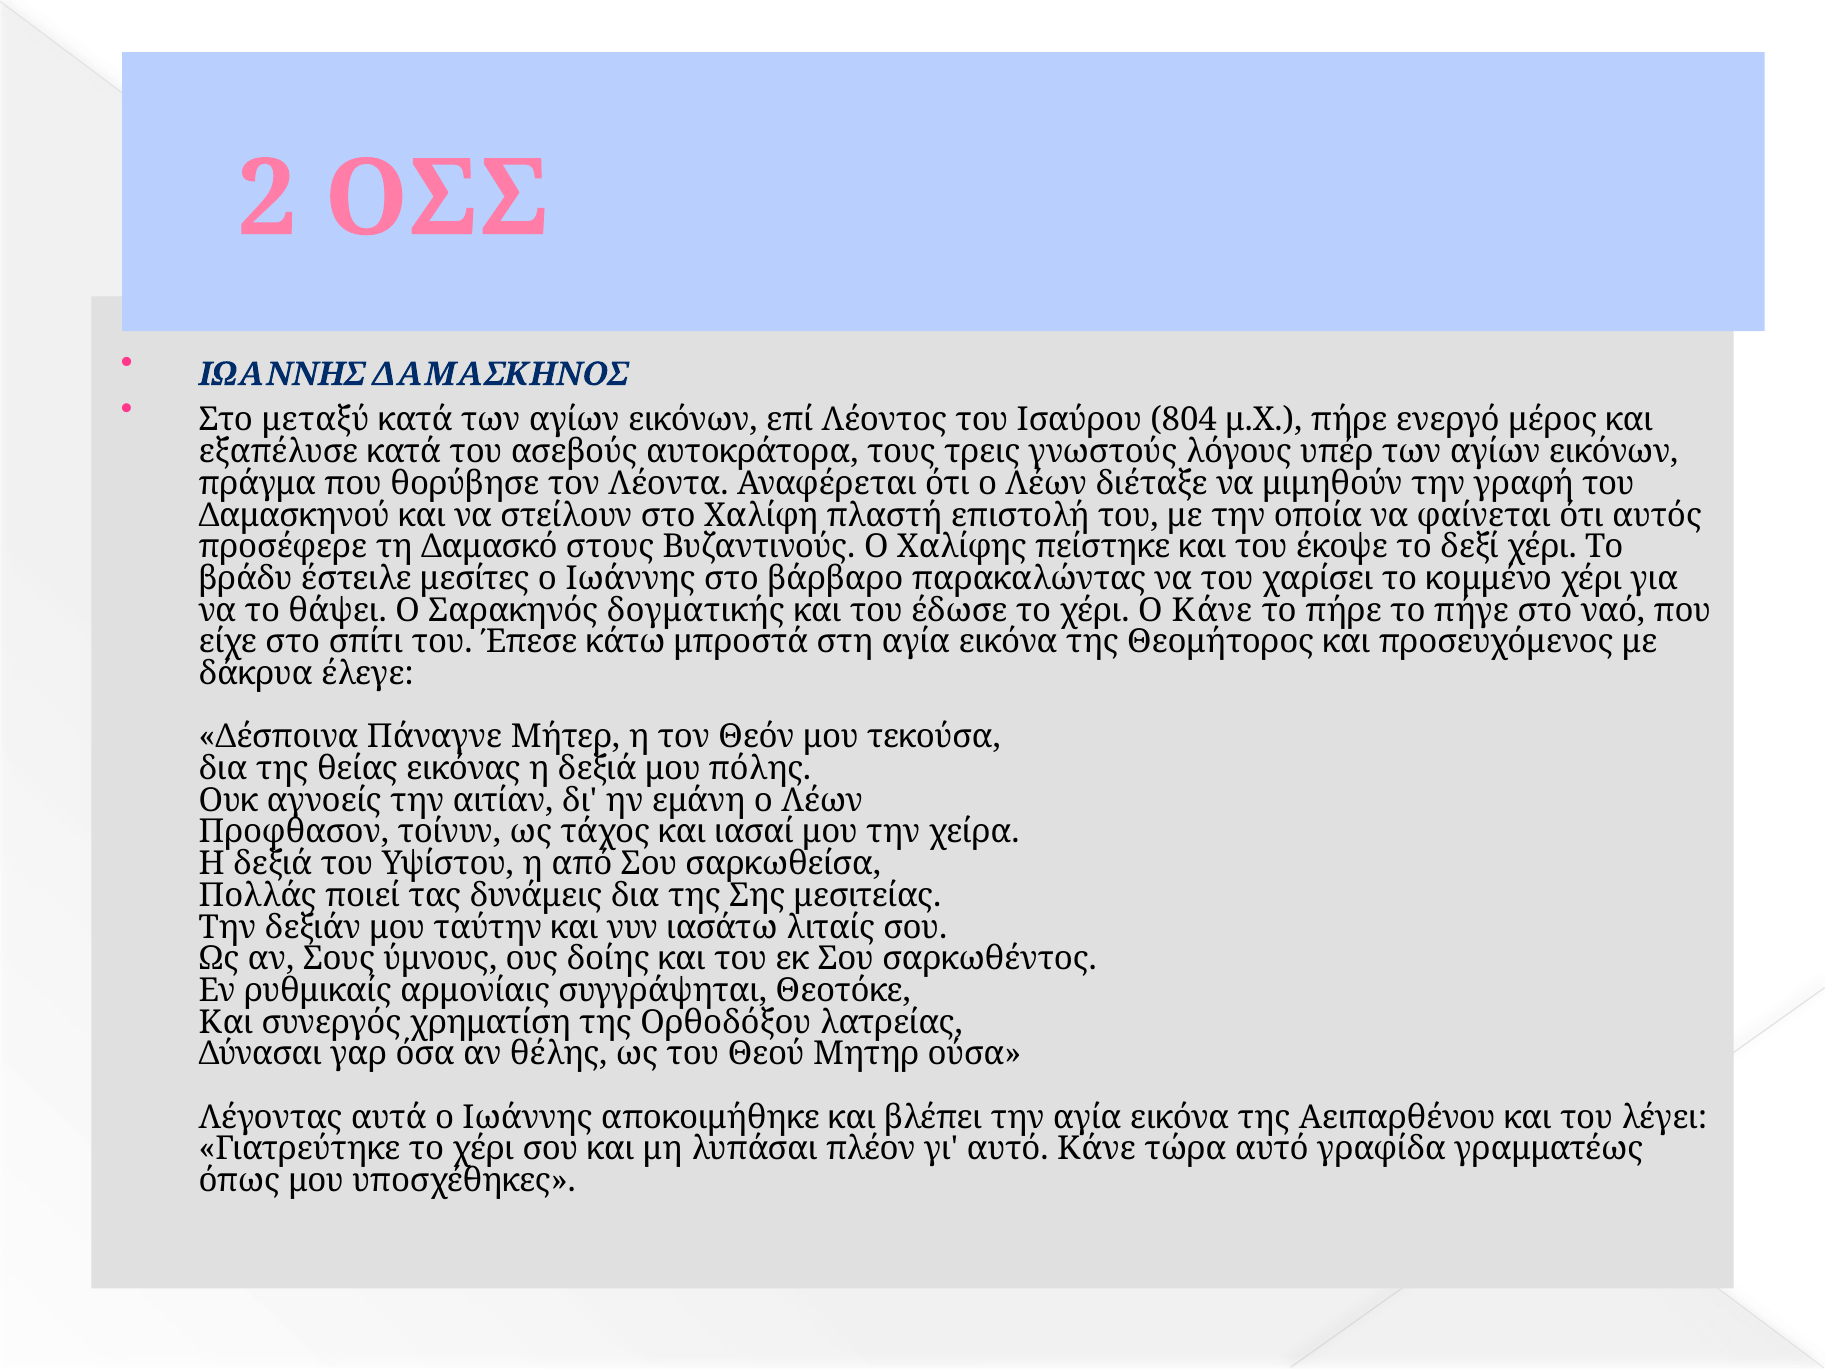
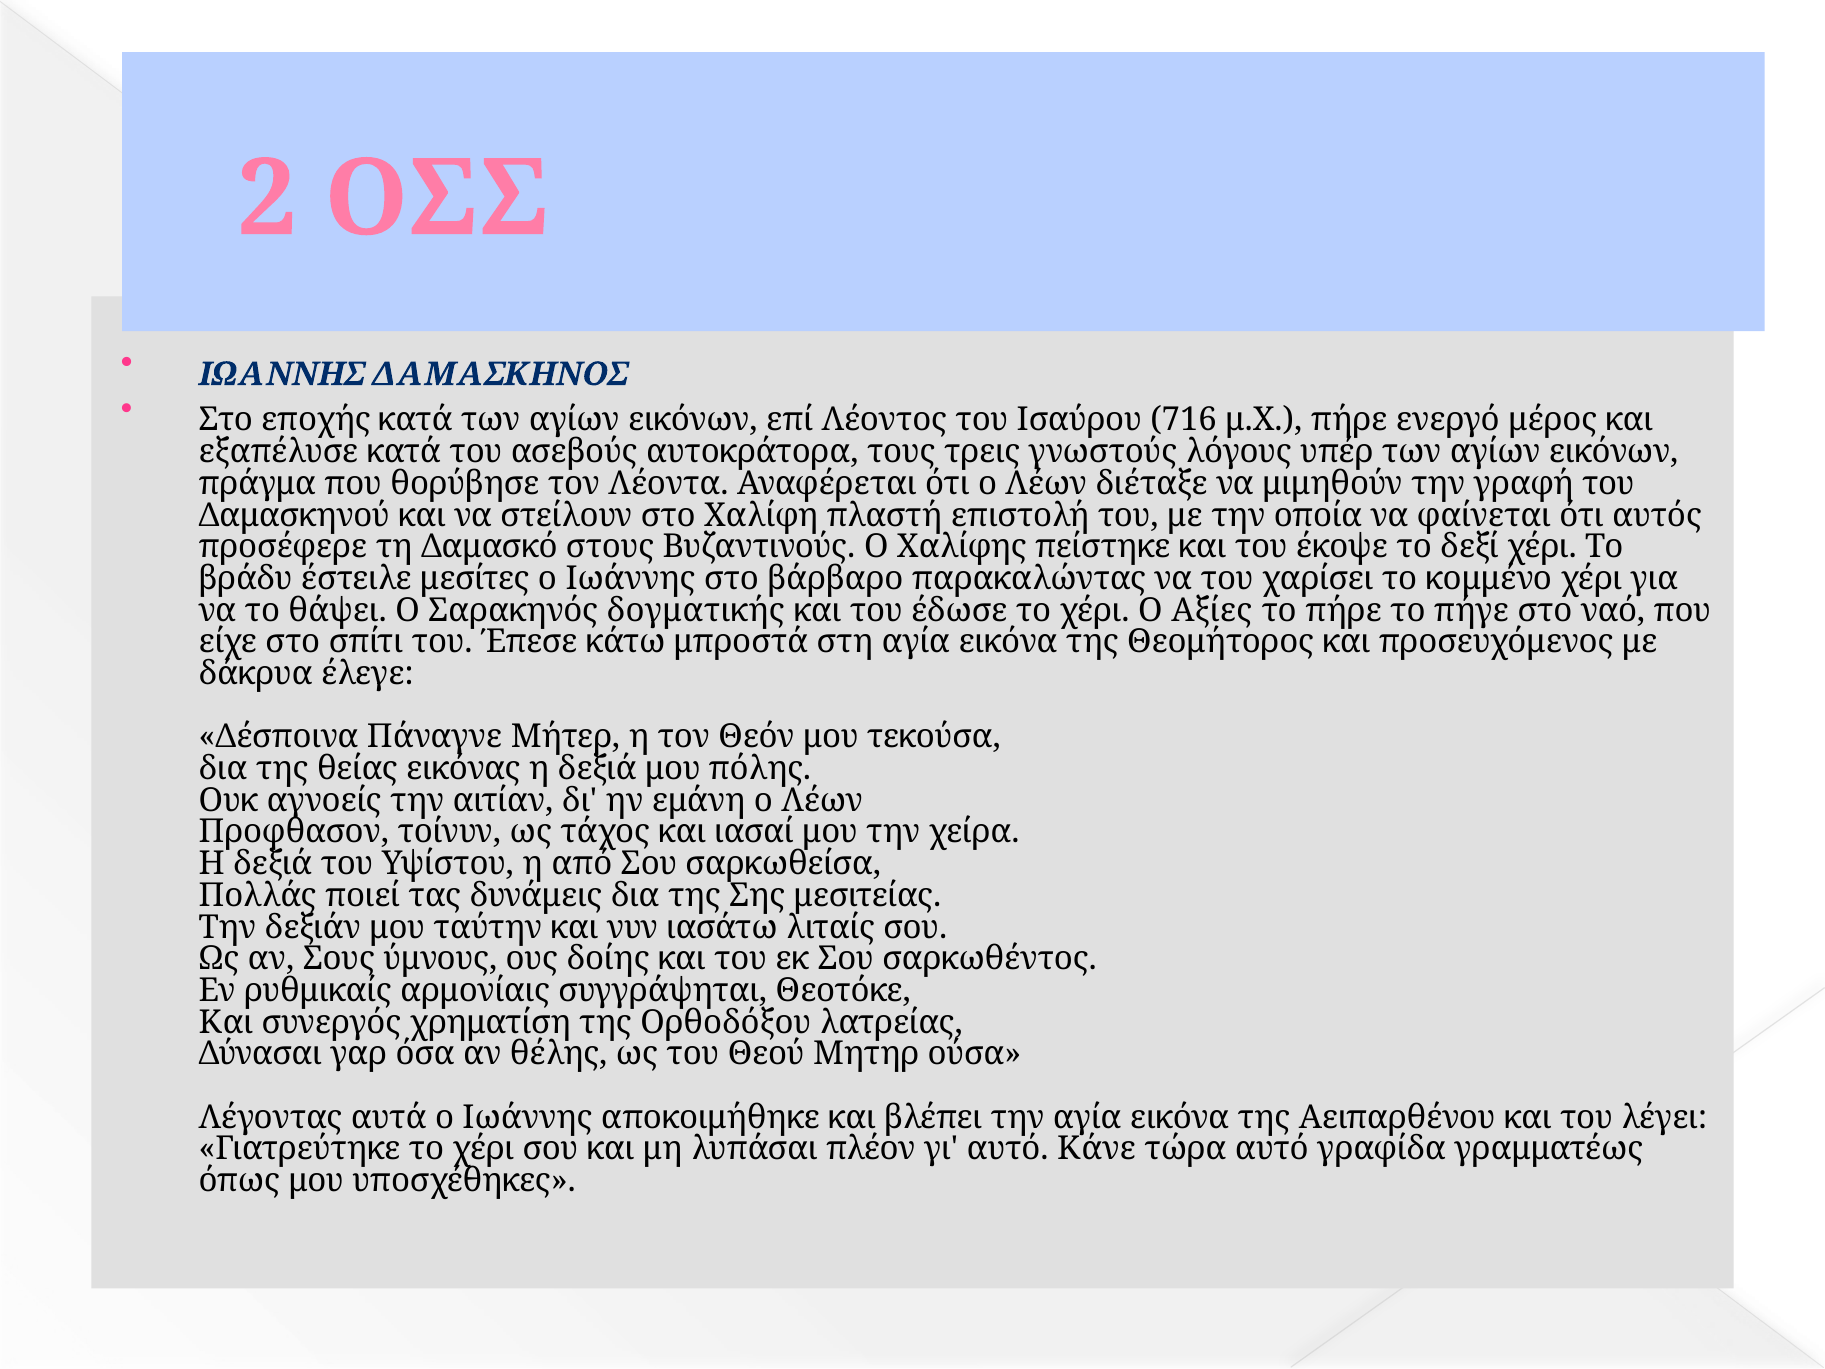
μεταξύ: μεταξύ -> εποχής
804: 804 -> 716
Ο Κάνε: Κάνε -> Αξίες
